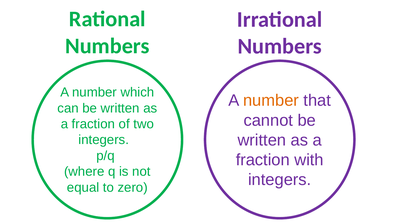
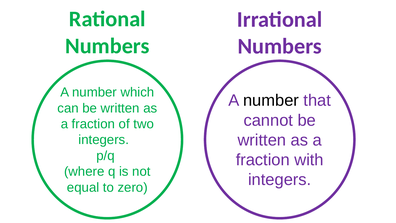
number at (271, 100) colour: orange -> black
